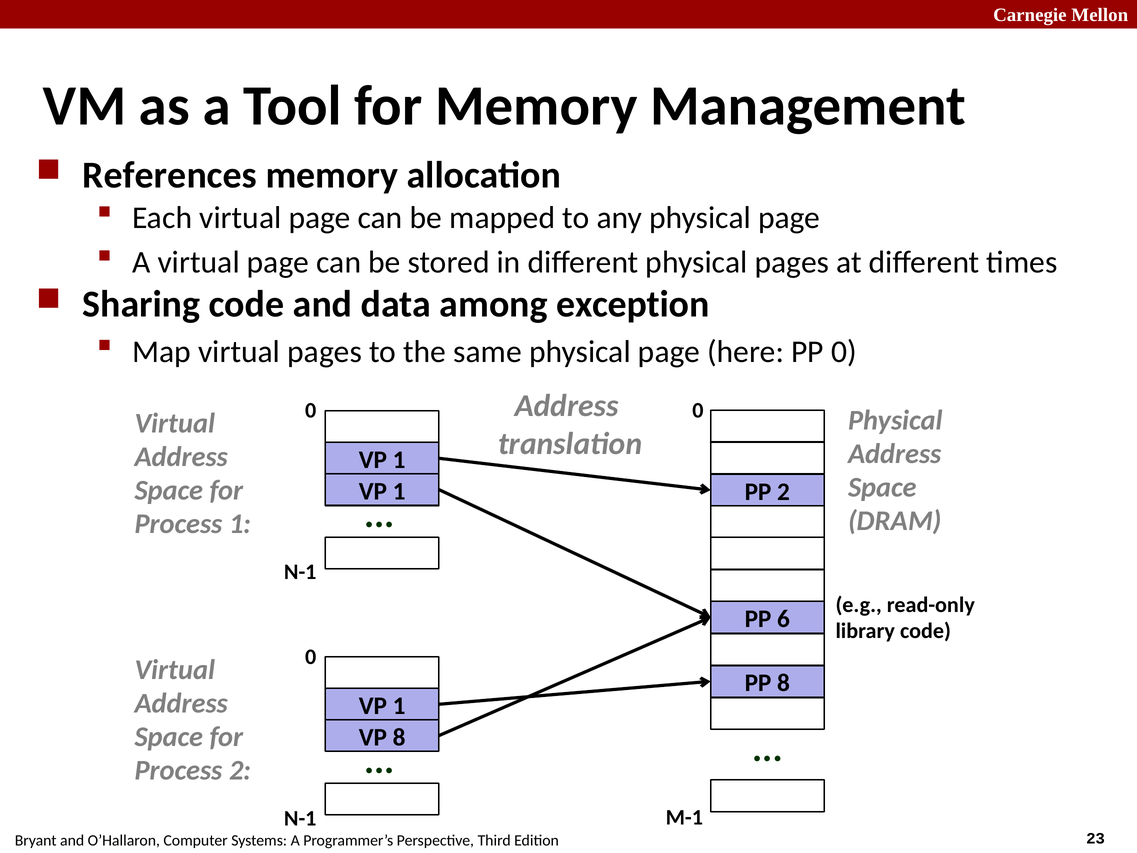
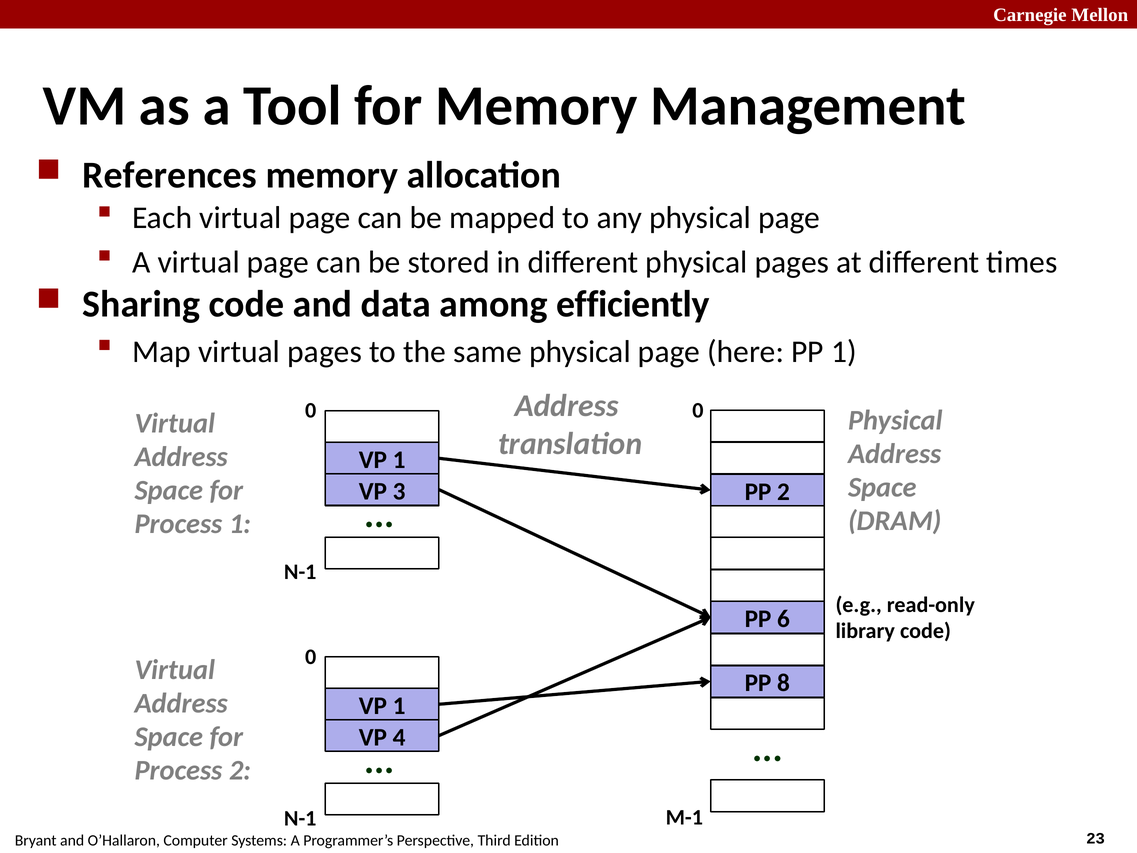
exception: exception -> efficiently
PP 0: 0 -> 1
1 at (399, 491): 1 -> 3
VP 8: 8 -> 4
